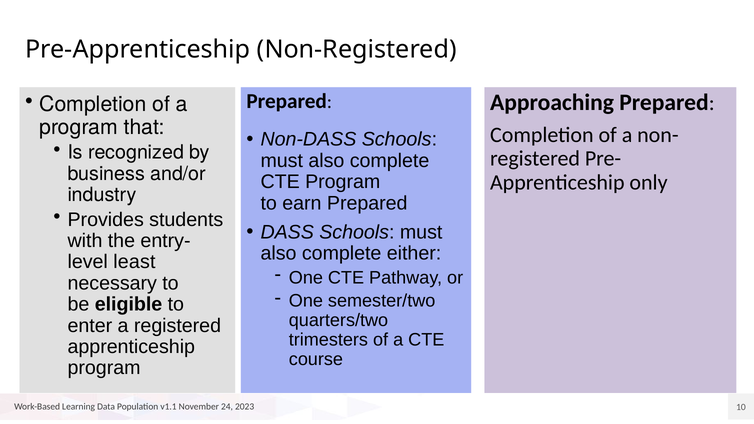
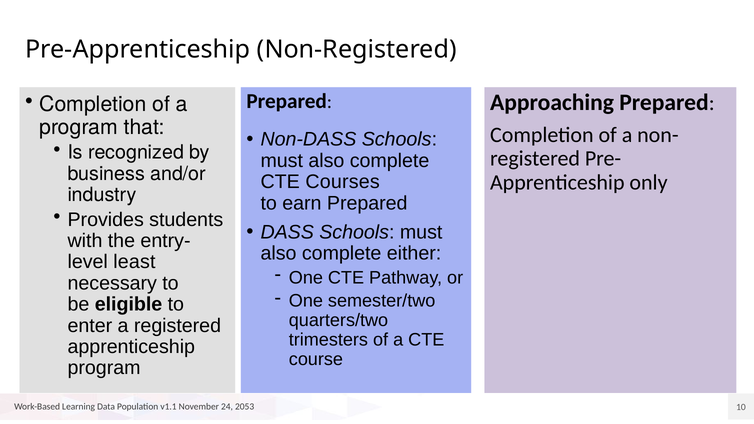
CTE Program: Program -> Courses
2023: 2023 -> 2053
